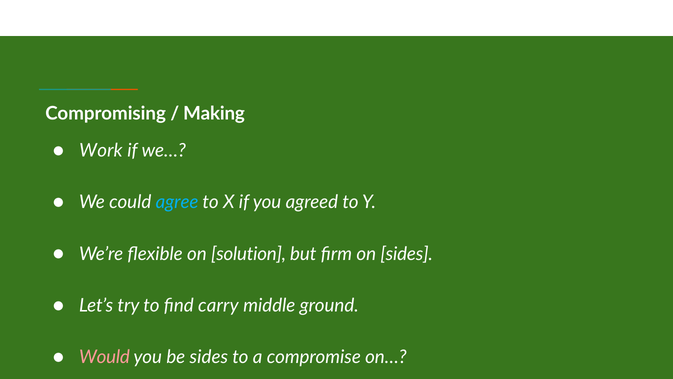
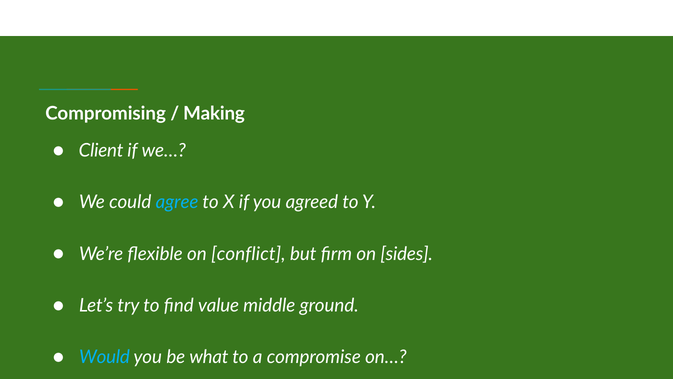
Work: Work -> Client
solution: solution -> conflict
carry: carry -> value
Would colour: pink -> light blue
be sides: sides -> what
